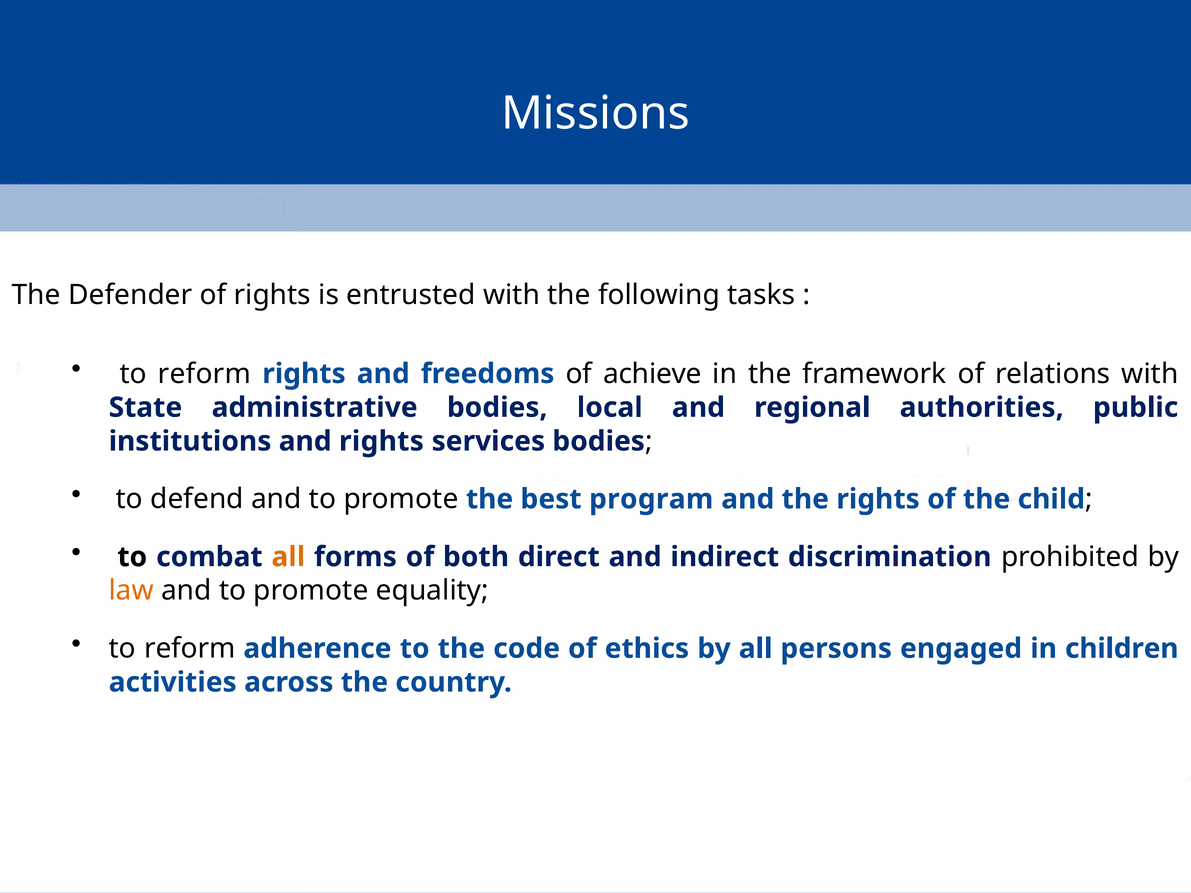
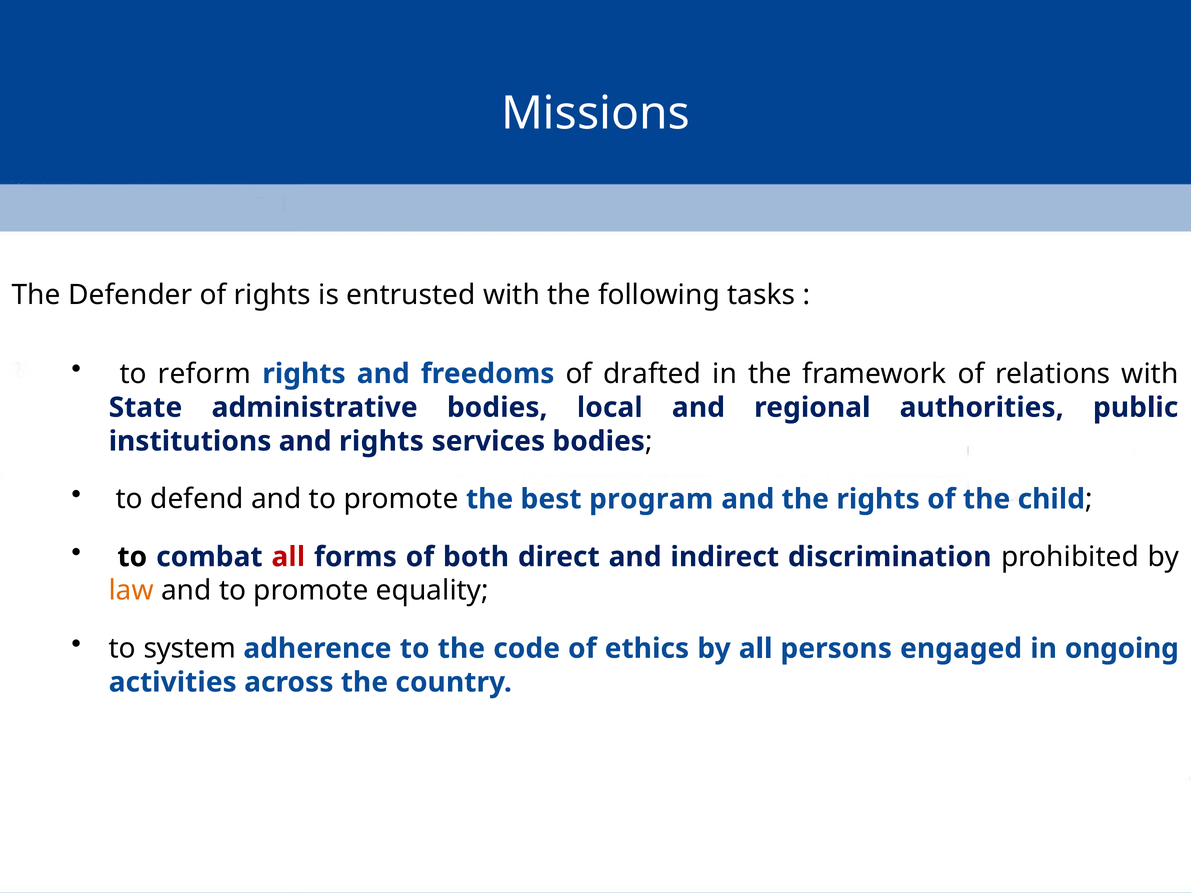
achieve: achieve -> drafted
all at (288, 557) colour: orange -> red
reform at (190, 649): reform -> system
children: children -> ongoing
